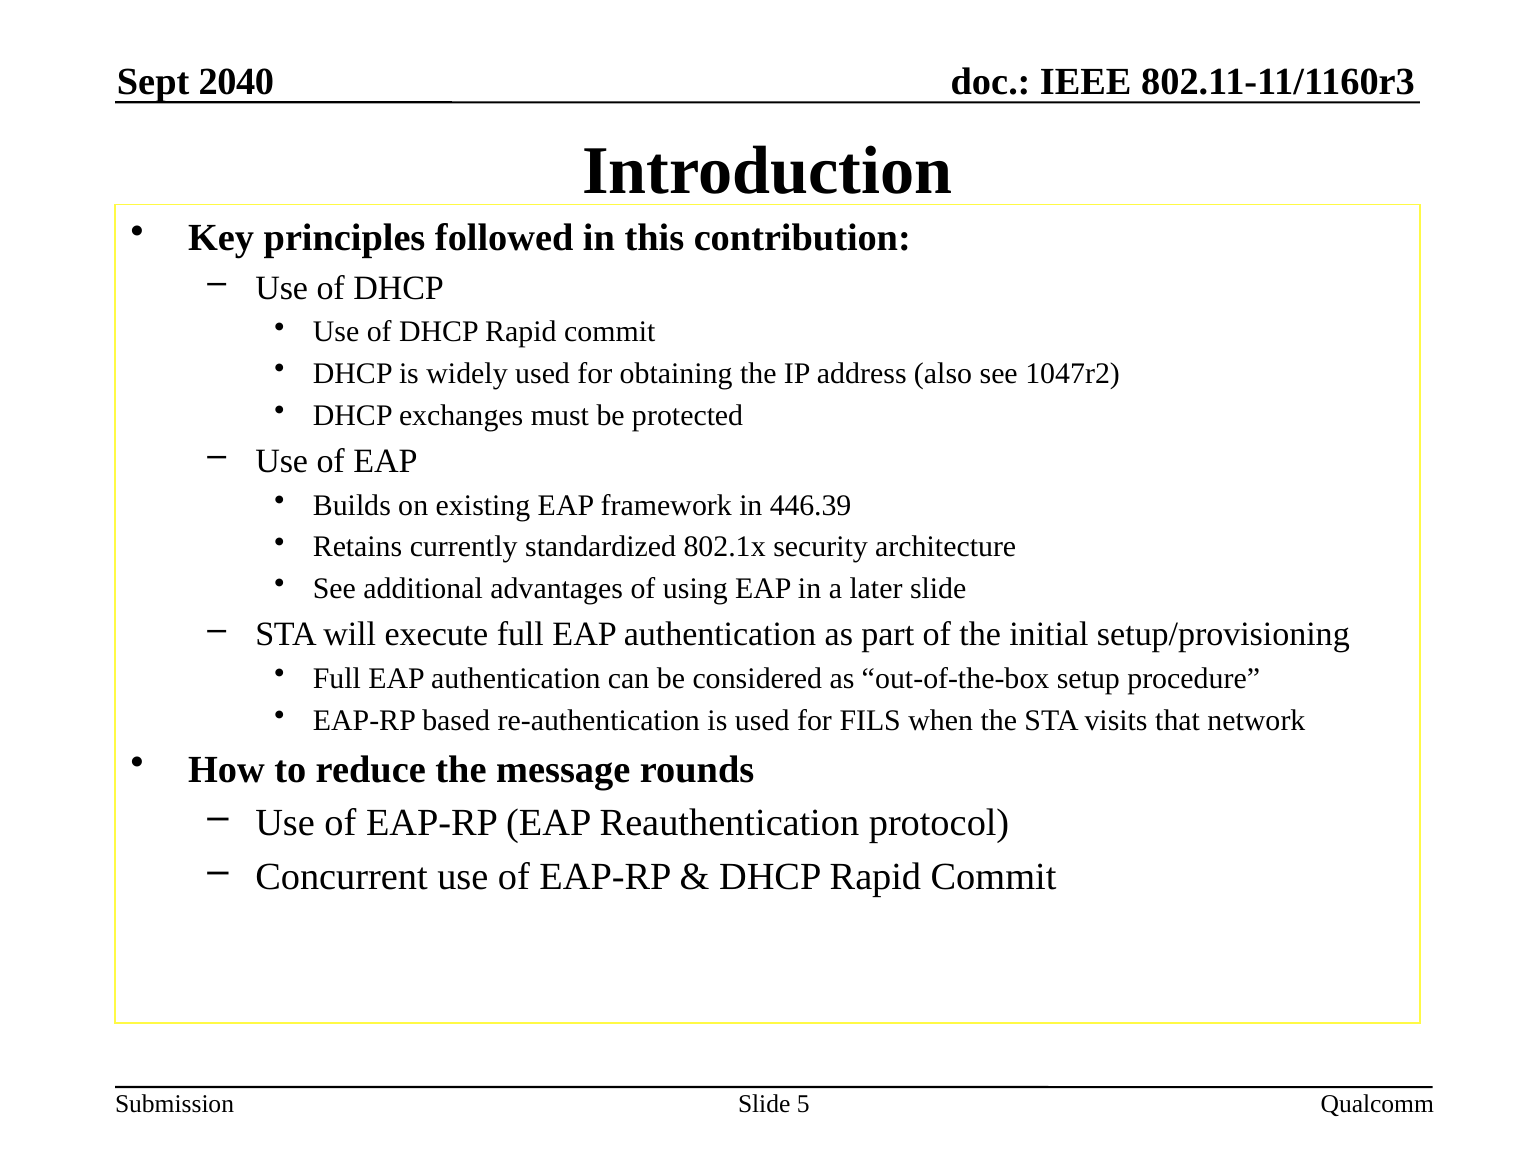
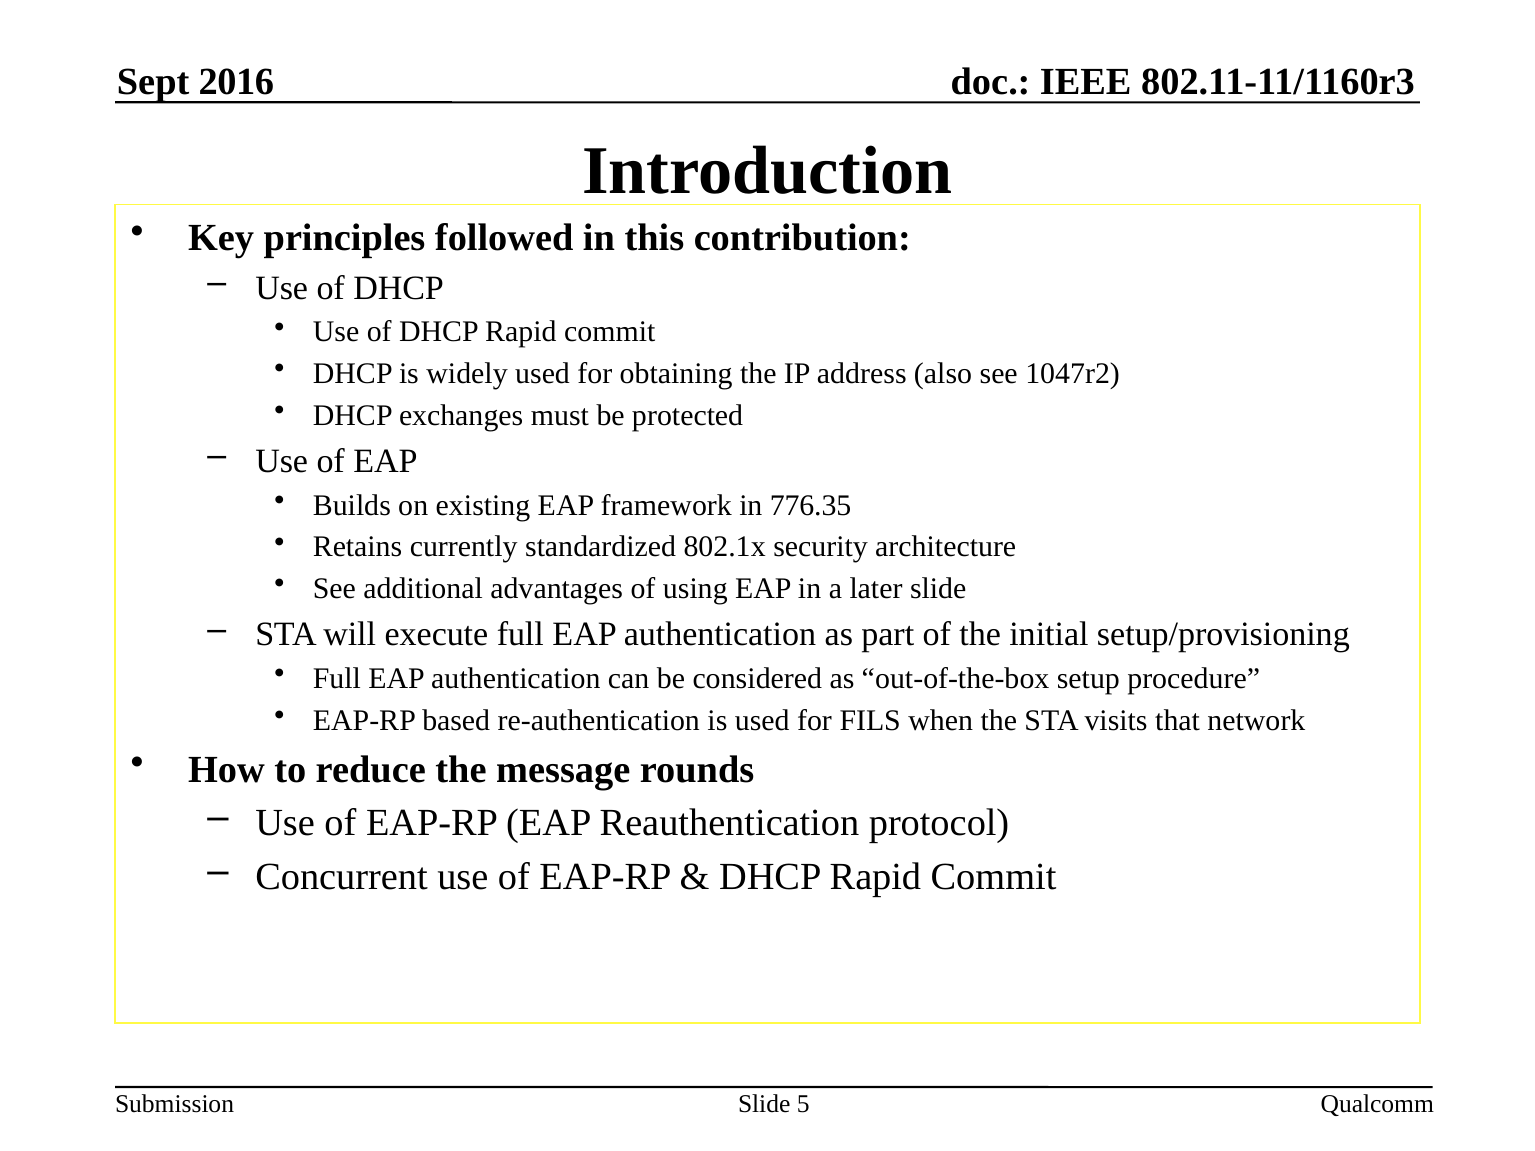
2040: 2040 -> 2016
446.39: 446.39 -> 776.35
